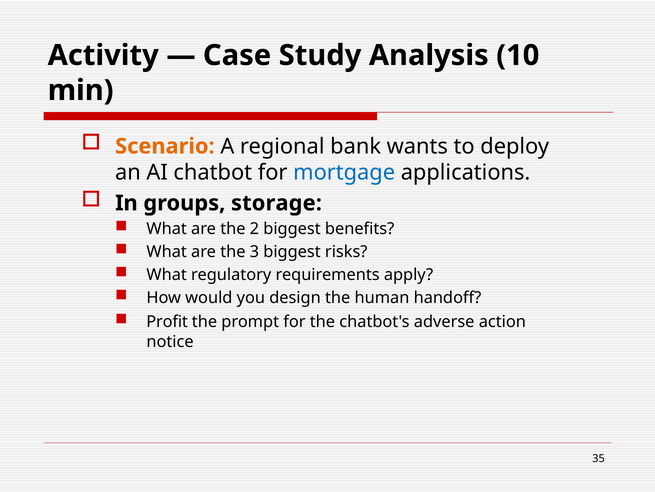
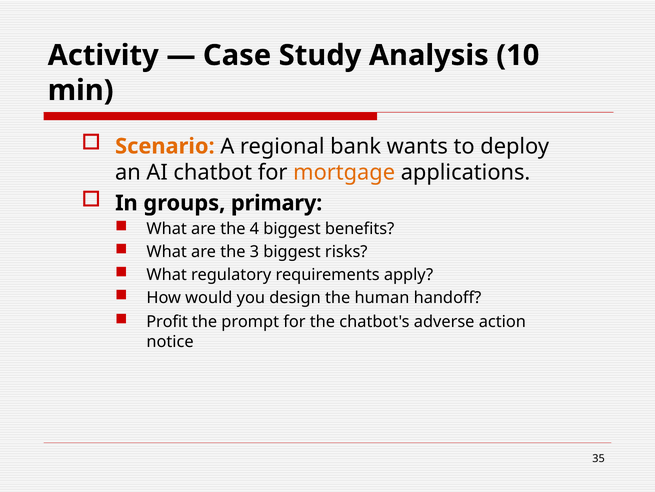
mortgage colour: blue -> orange
storage: storage -> primary
2: 2 -> 4
